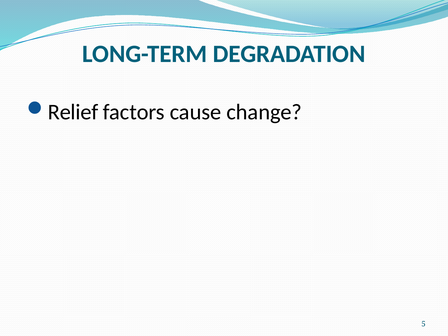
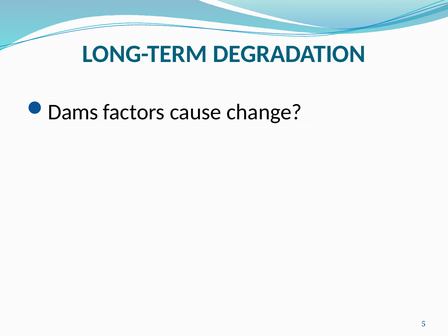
Relief: Relief -> Dams
